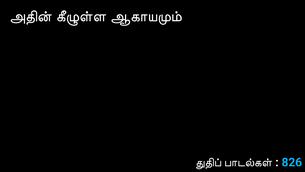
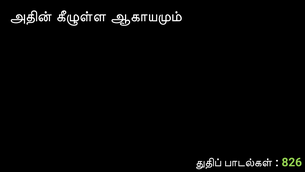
826 colour: light blue -> light green
